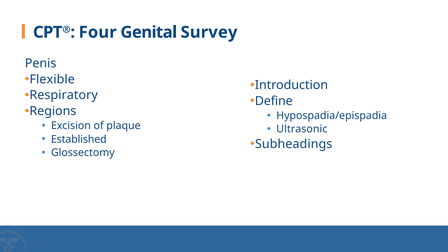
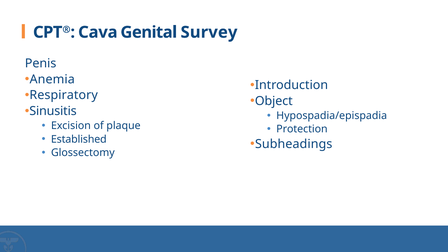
Four: Four -> Cava
Flexible: Flexible -> Anemia
Define: Define -> Object
Regions: Regions -> Sinusitis
Ultrasonic: Ultrasonic -> Protection
